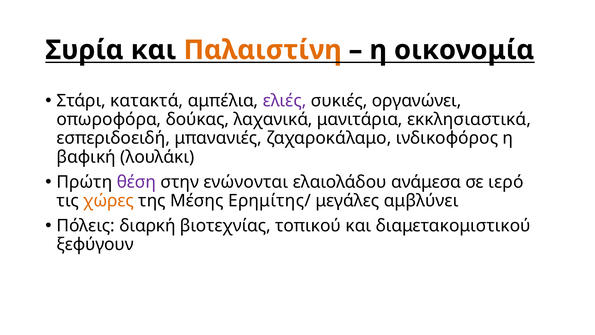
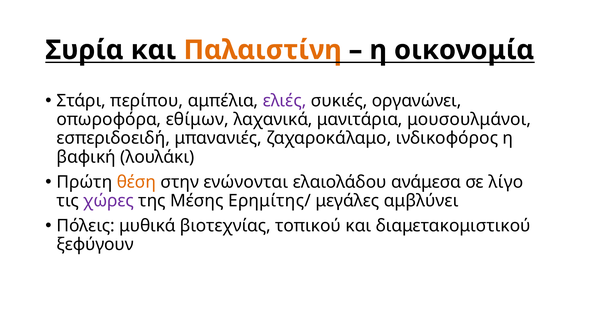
κατακτά: κατακτά -> περίπου
δούκας: δούκας -> εθίμων
εκκλησιαστικά: εκκλησιαστικά -> μουσουλμάνοι
θέση colour: purple -> orange
ιερό: ιερό -> λίγο
χώρες colour: orange -> purple
διαρκή: διαρκή -> μυθικά
